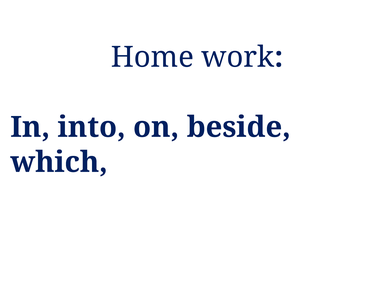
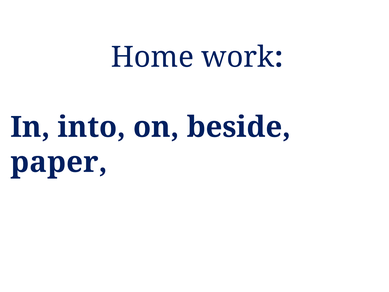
which: which -> paper
